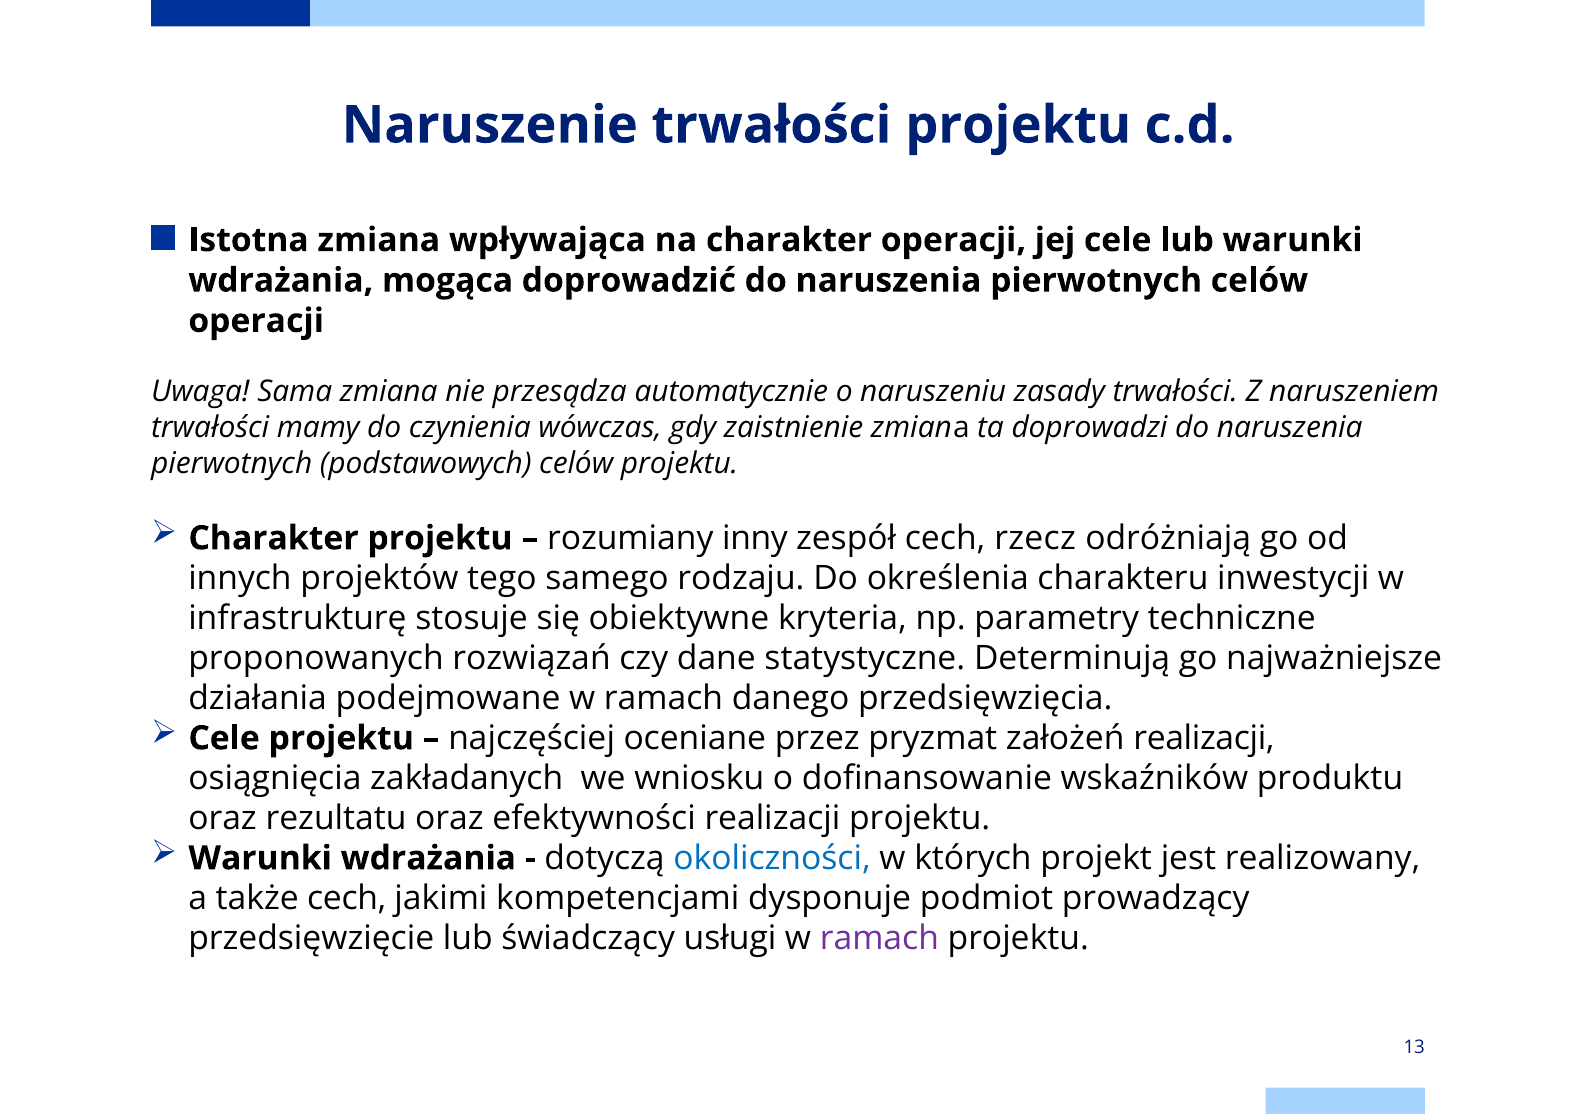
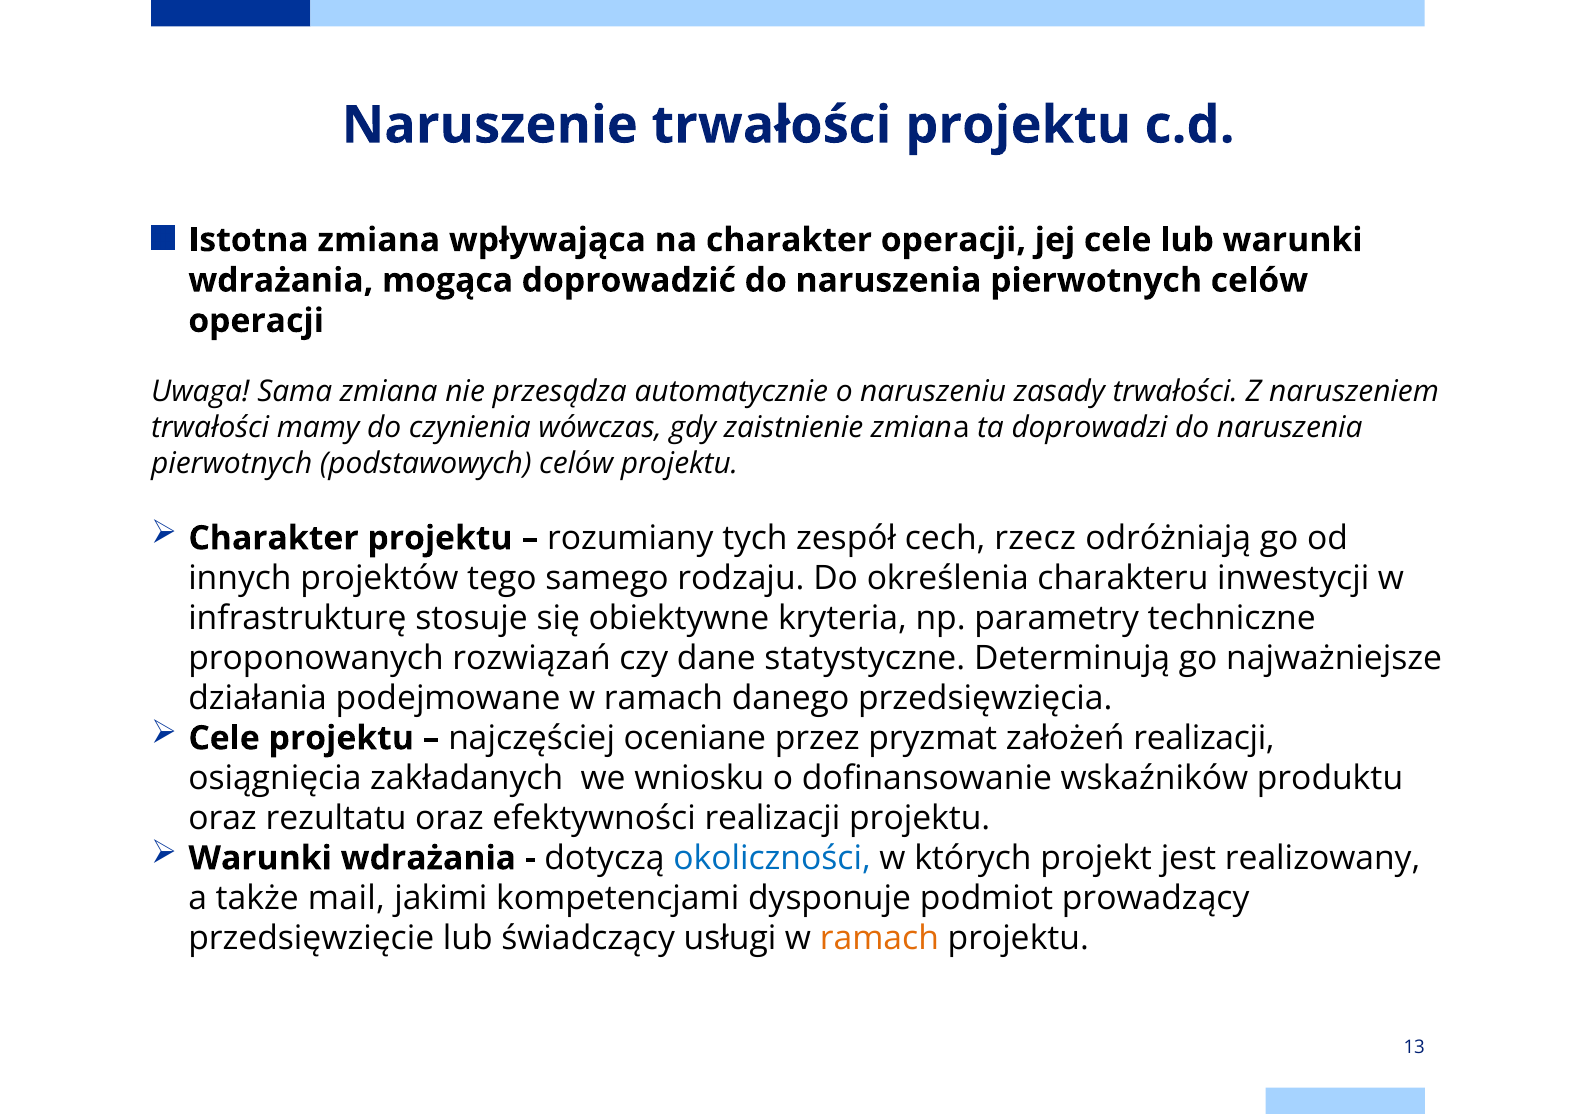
inny: inny -> tych
także cech: cech -> mail
ramach at (879, 938) colour: purple -> orange
